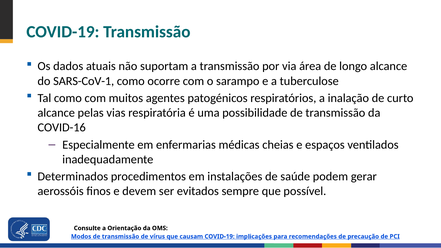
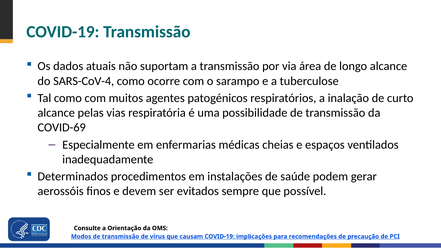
SARS-CoV-1: SARS-CoV-1 -> SARS-CoV-4
COVID-16: COVID-16 -> COVID-69
